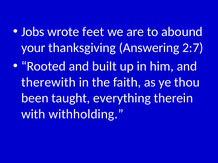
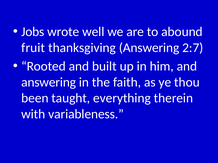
feet: feet -> well
your: your -> fruit
therewith at (49, 82): therewith -> answering
withholding: withholding -> variableness
